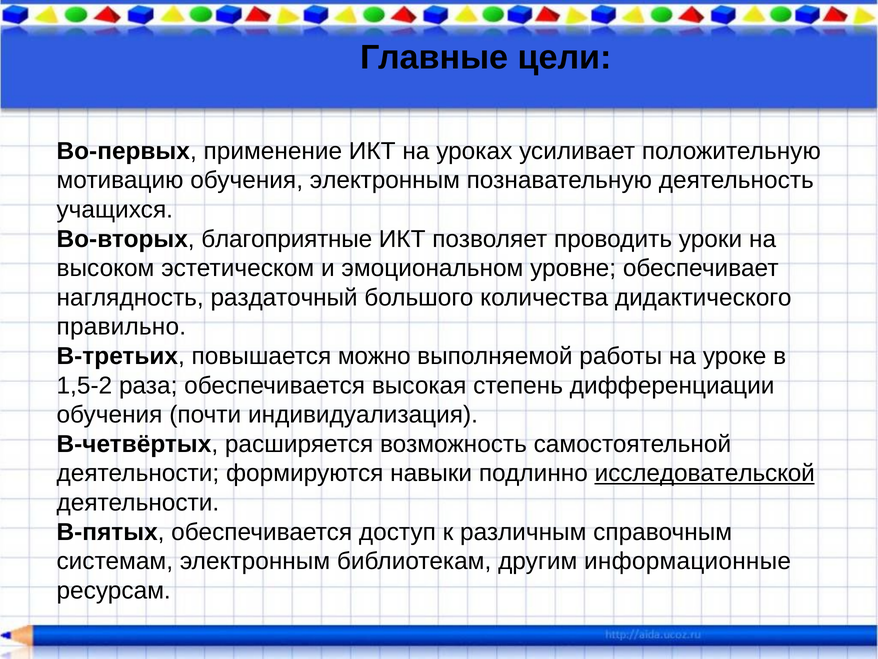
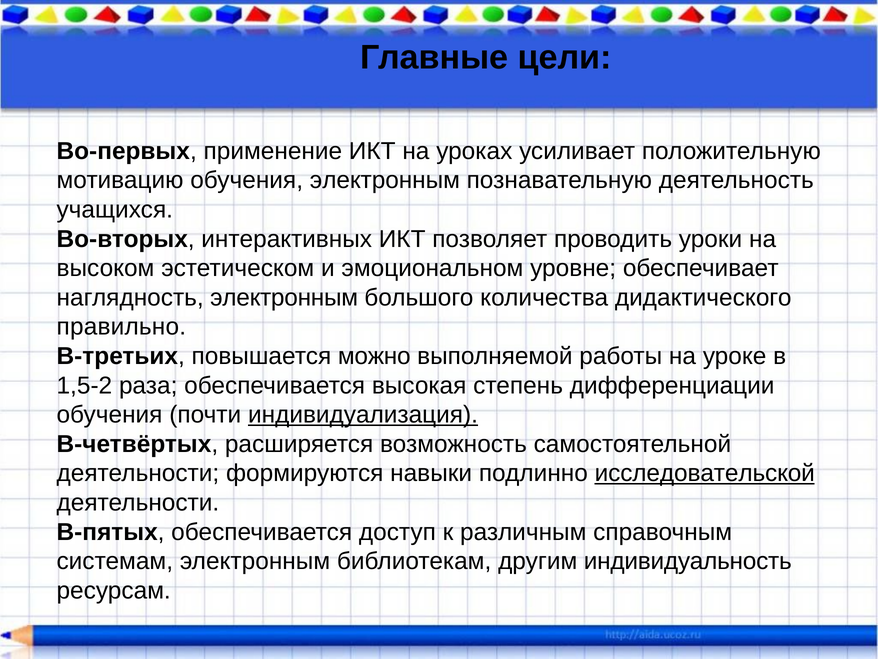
благоприятные: благоприятные -> интерактивных
наглядность раздаточный: раздаточный -> электронным
индивидуализация underline: none -> present
информационные: информационные -> индивидуальность
